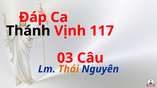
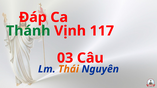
Thánh colour: black -> green
